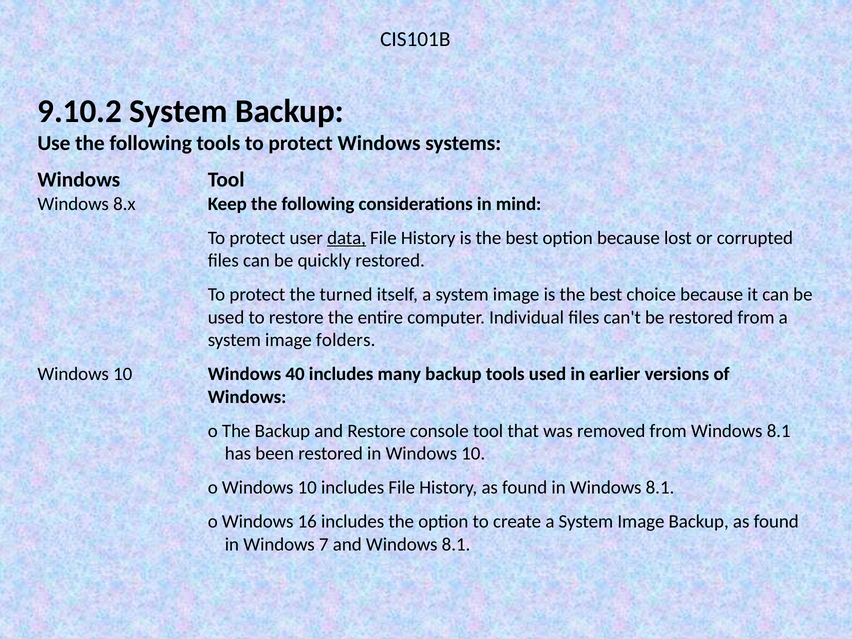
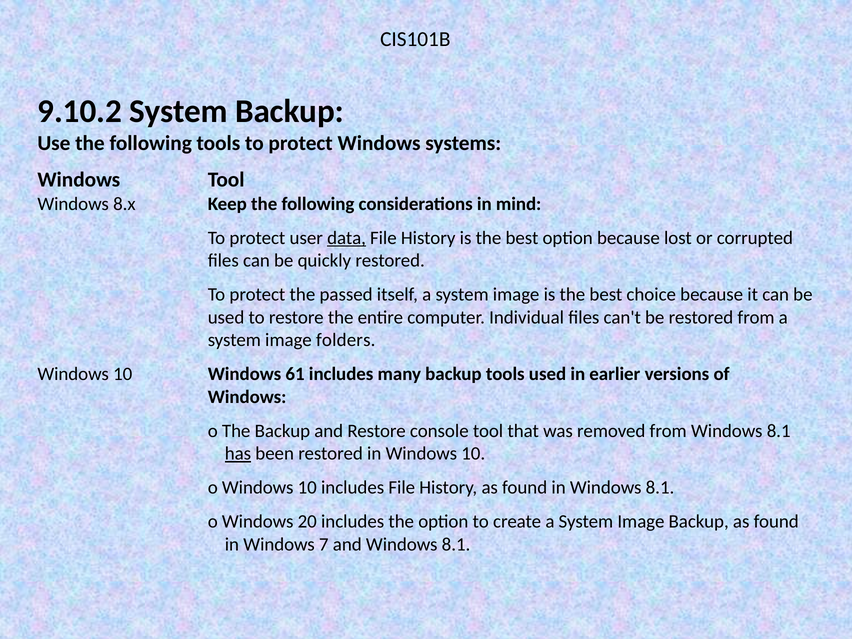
turned: turned -> passed
40: 40 -> 61
has underline: none -> present
16: 16 -> 20
